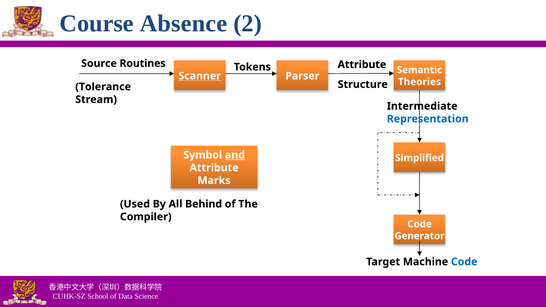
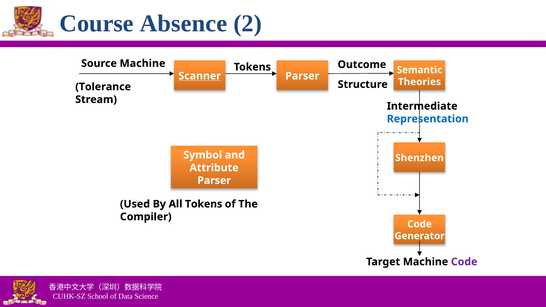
Source Routines: Routines -> Machine
Tokens Attribute: Attribute -> Outcome
and underline: present -> none
Simplified: Simplified -> Shenzhen
Marks at (214, 181): Marks -> Parser
All Behind: Behind -> Tokens
Code at (464, 262) colour: blue -> purple
